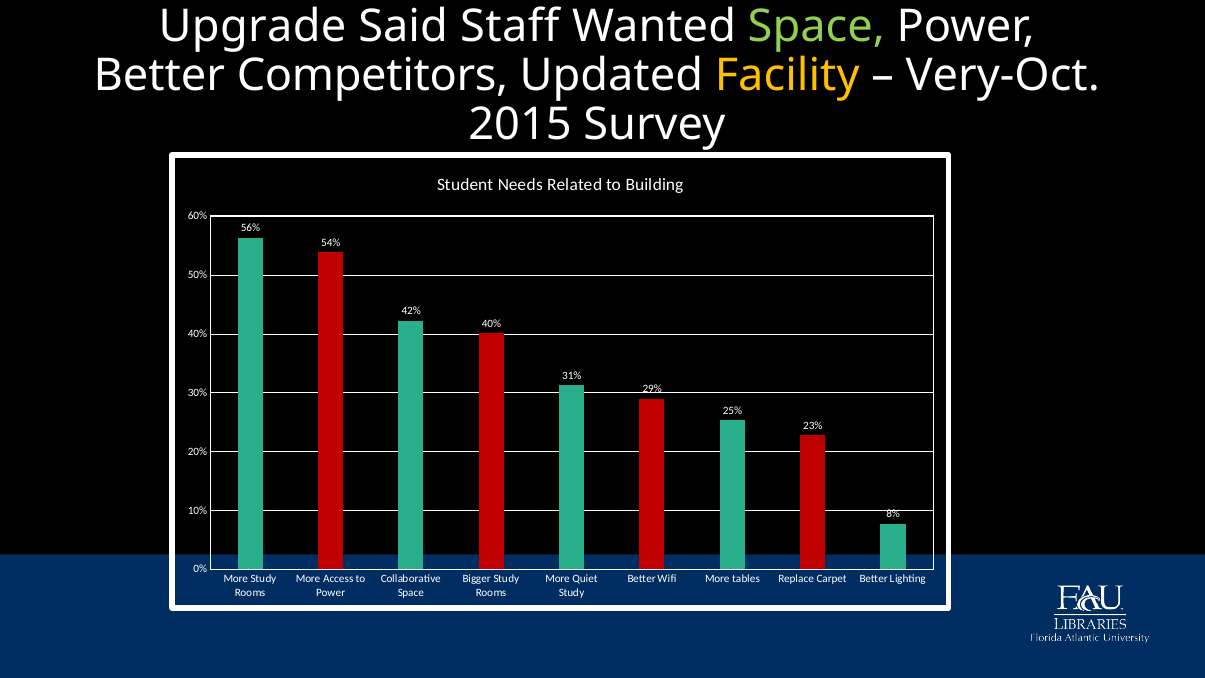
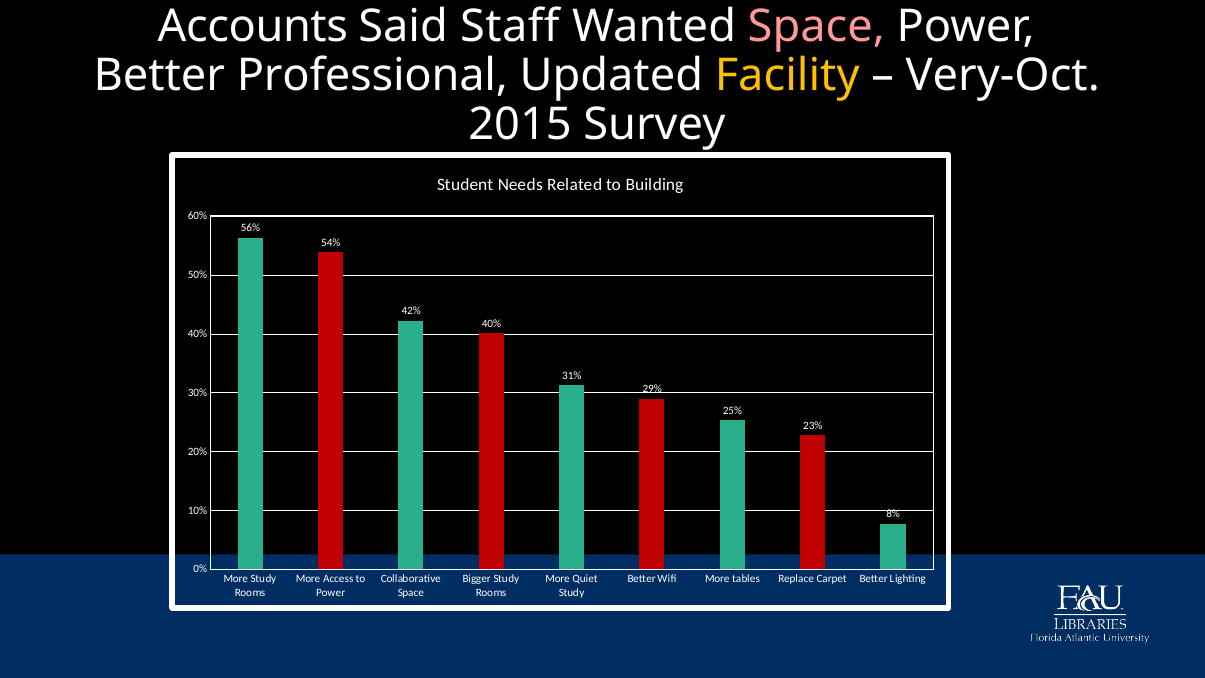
Upgrade: Upgrade -> Accounts
Space at (816, 27) colour: light green -> pink
Competitors: Competitors -> Professional
